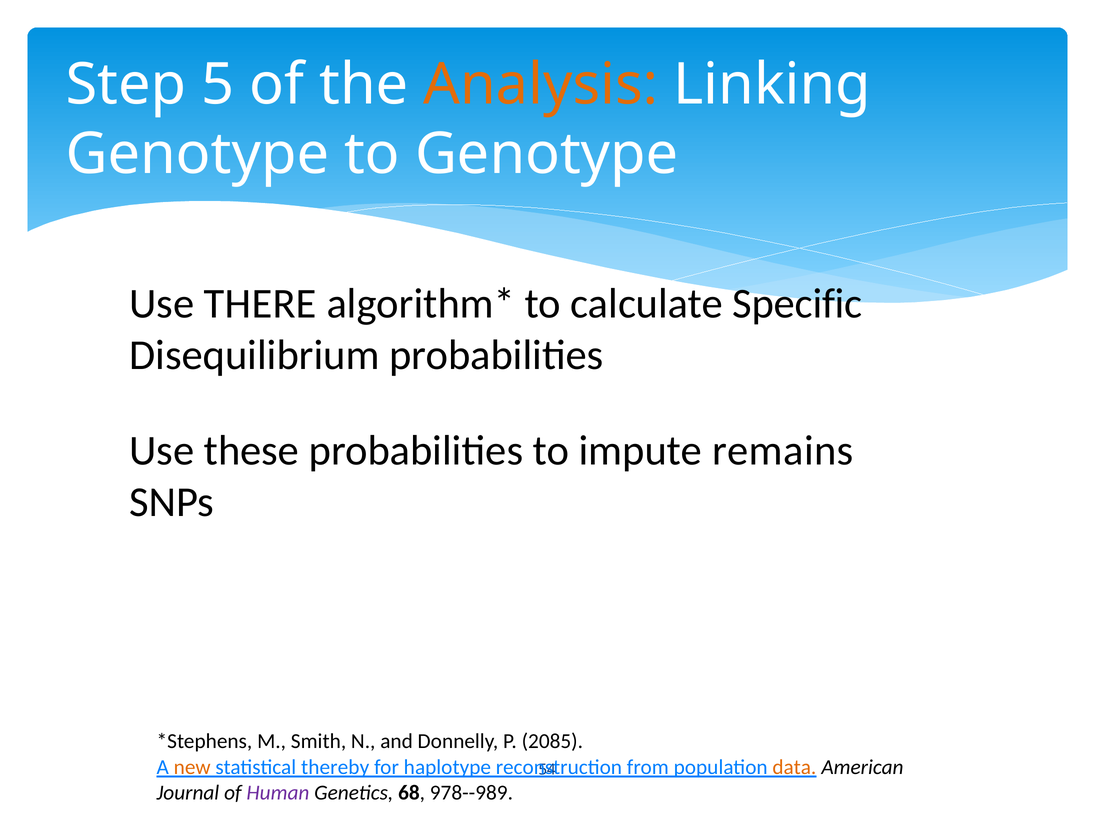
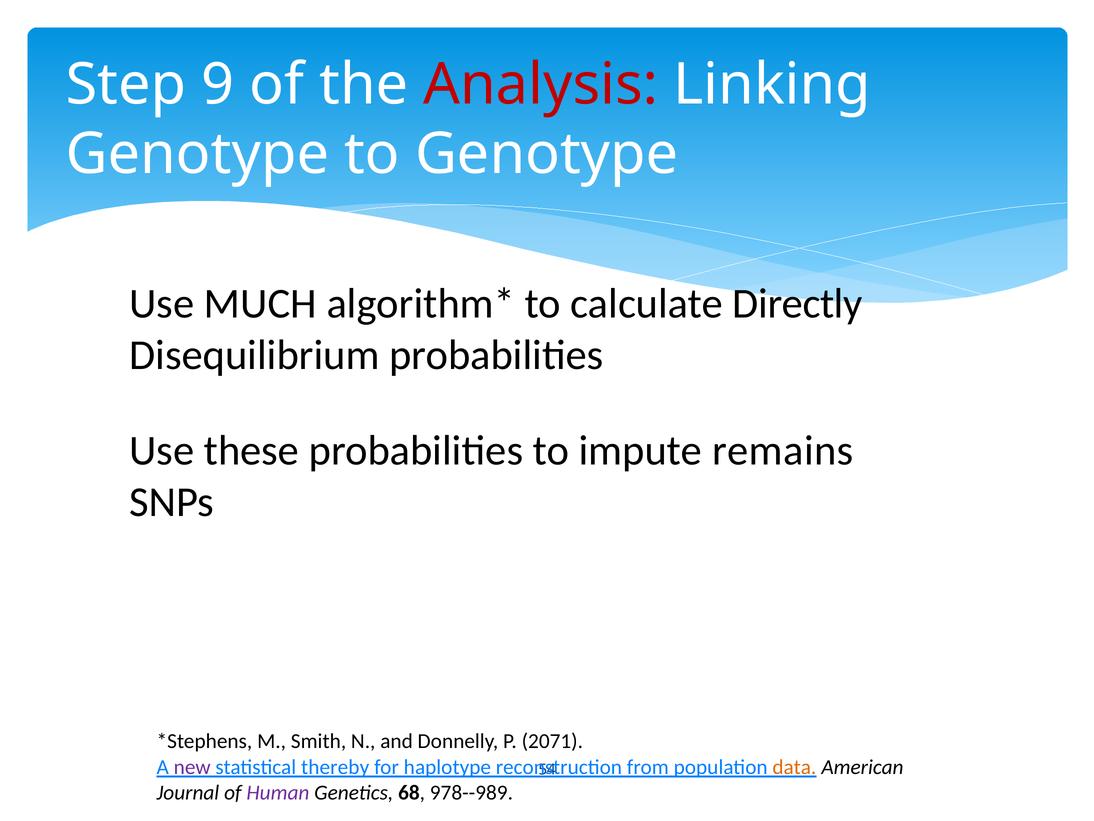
5: 5 -> 9
Analysis colour: orange -> red
THERE: THERE -> MUCH
Specific: Specific -> Directly
2085: 2085 -> 2071
new colour: orange -> purple
